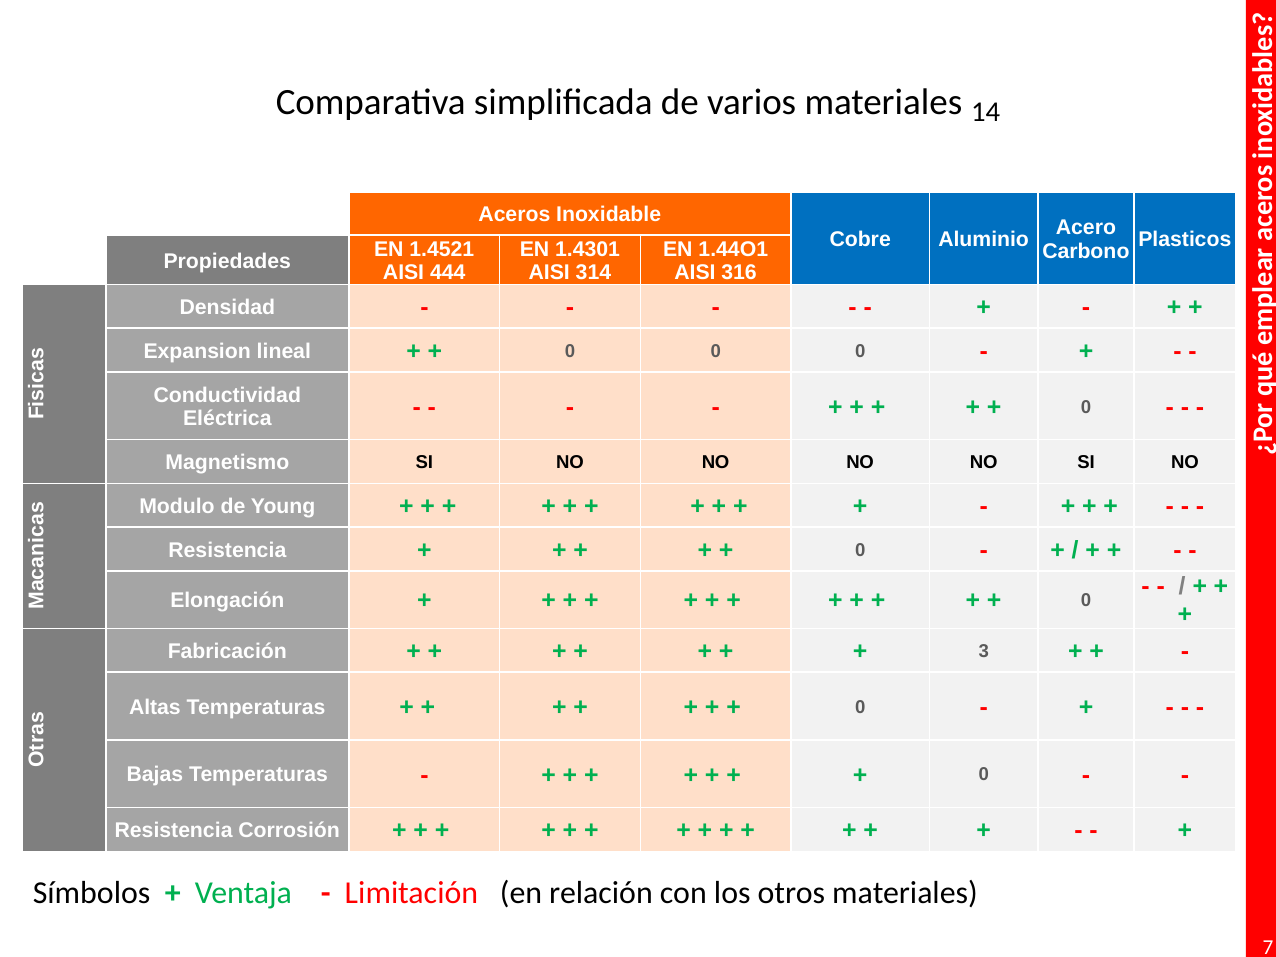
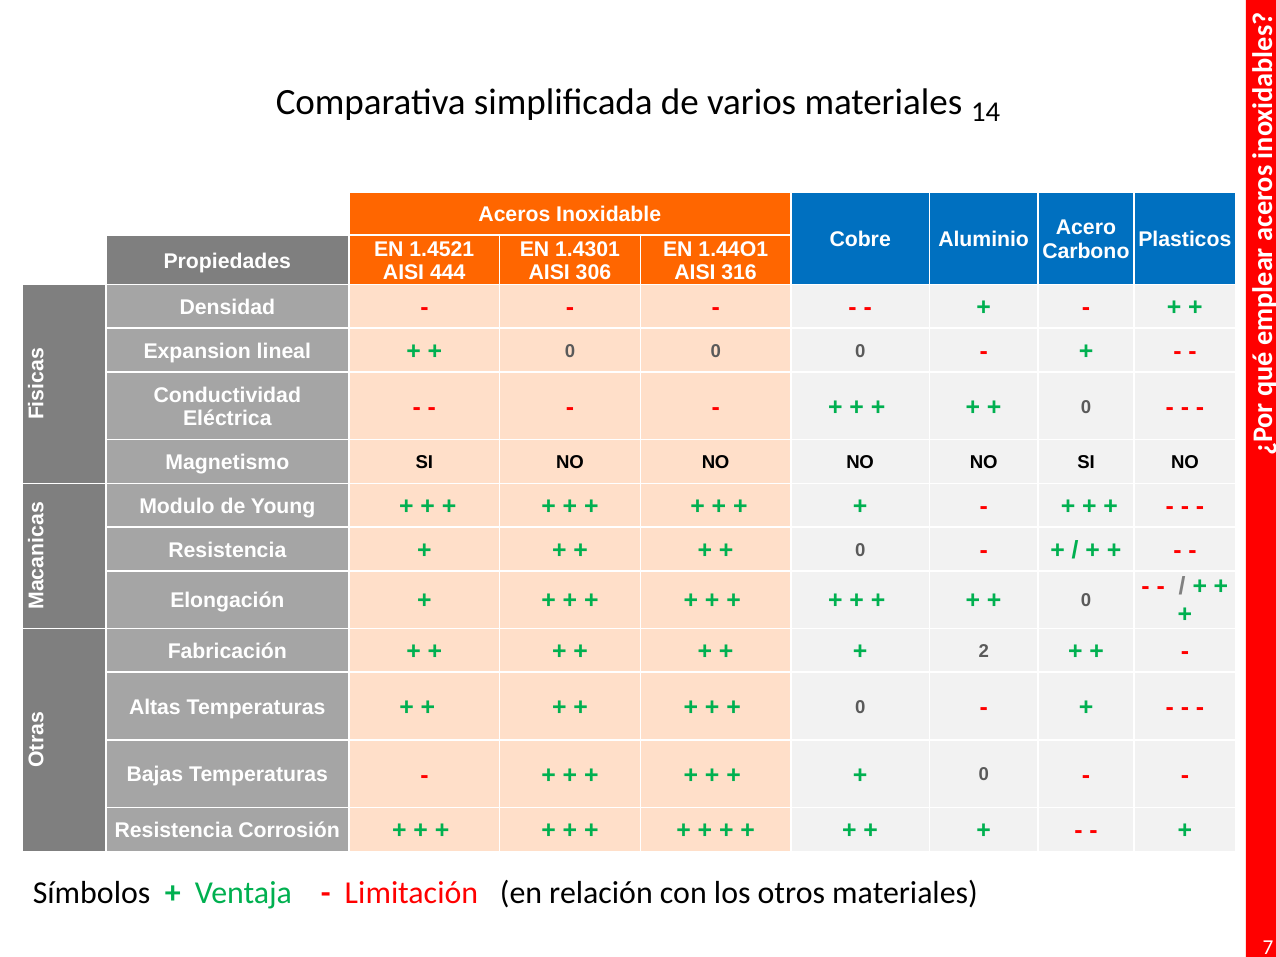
314: 314 -> 306
3: 3 -> 2
